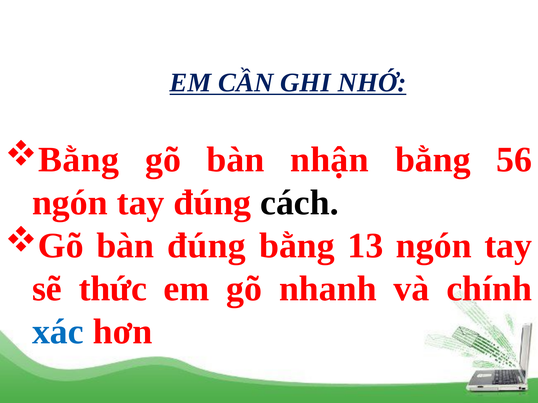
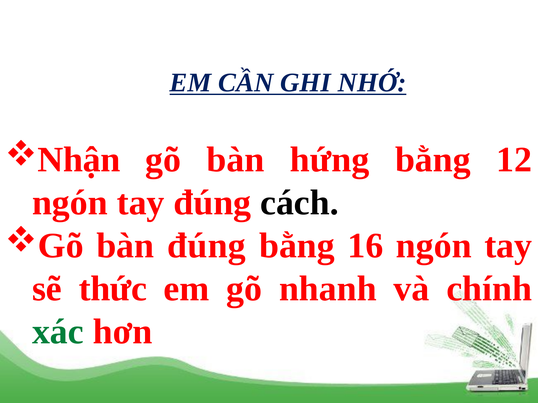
Bằng at (79, 160): Bằng -> Nhận
nhận: nhận -> hứng
56: 56 -> 12
13: 13 -> 16
xác colour: blue -> green
